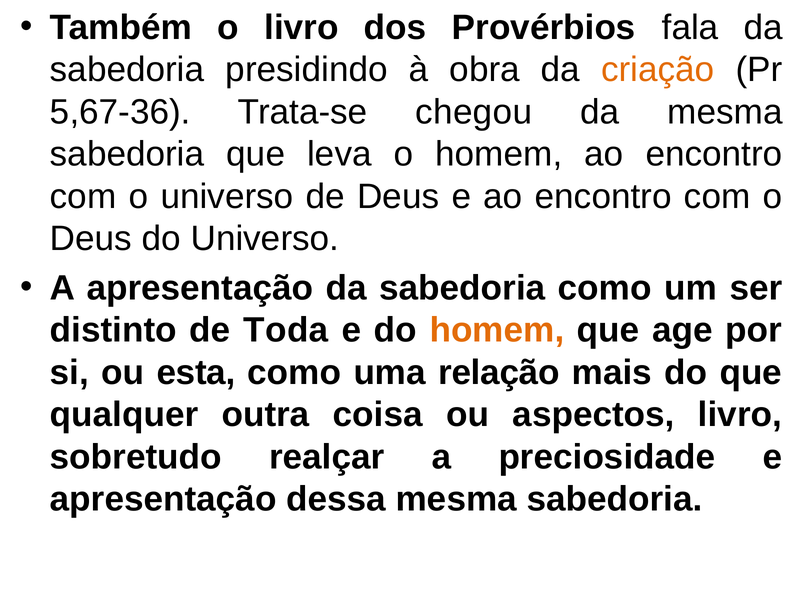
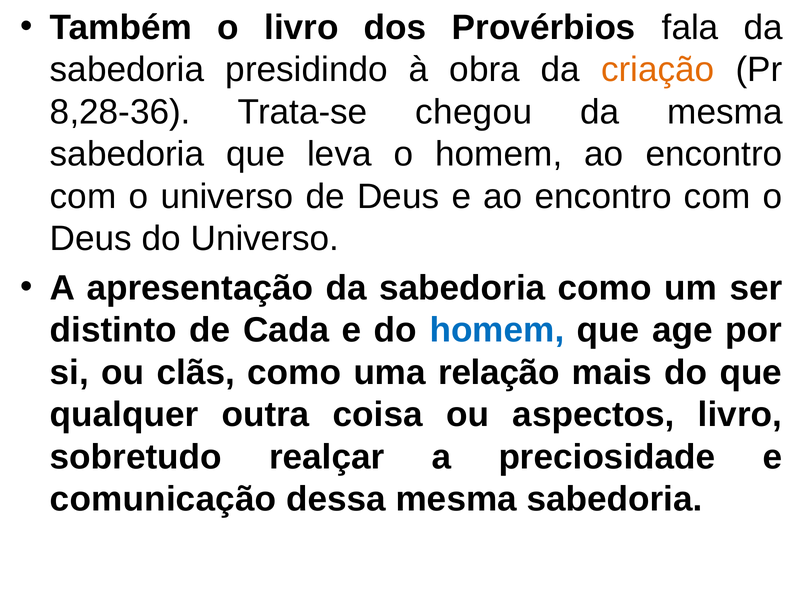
5,67-36: 5,67-36 -> 8,28-36
Toda: Toda -> Cada
homem at (497, 330) colour: orange -> blue
esta: esta -> clãs
apresentação at (163, 499): apresentação -> comunicação
